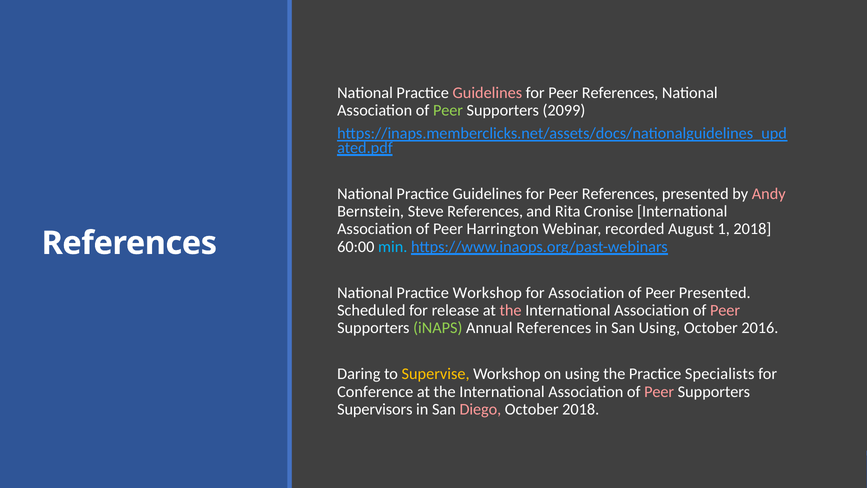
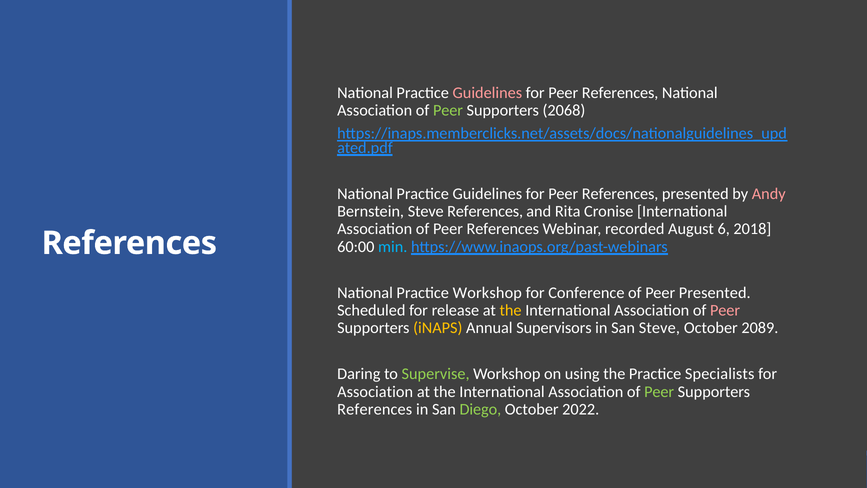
2099: 2099 -> 2068
of Peer Harrington: Harrington -> References
1: 1 -> 6
for Association: Association -> Conference
the at (511, 310) colour: pink -> yellow
iNAPS colour: light green -> yellow
Annual References: References -> Supervisors
San Using: Using -> Steve
2016: 2016 -> 2089
Supervise colour: yellow -> light green
Conference at (375, 391): Conference -> Association
Peer at (659, 391) colour: pink -> light green
Supervisors at (375, 409): Supervisors -> References
Diego colour: pink -> light green
October 2018: 2018 -> 2022
